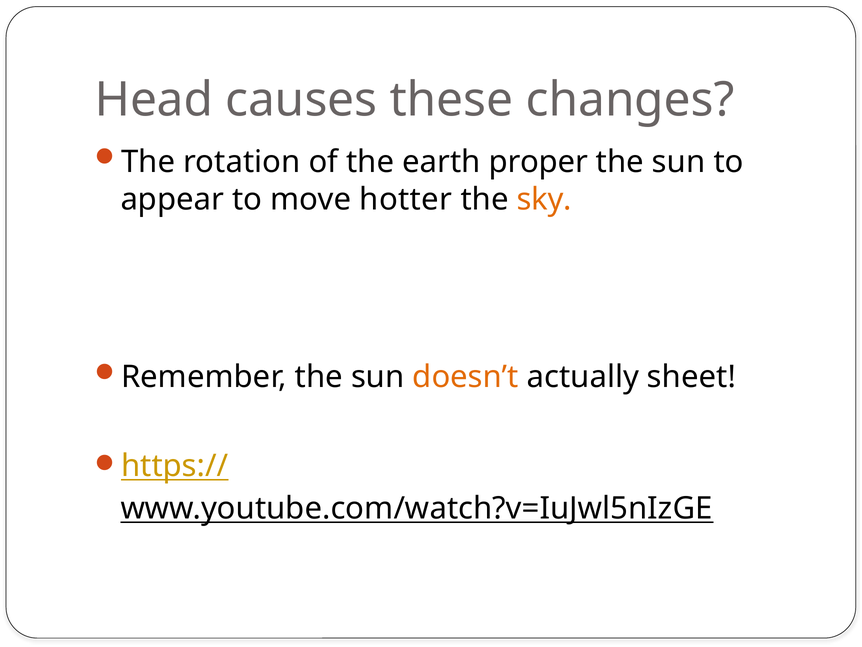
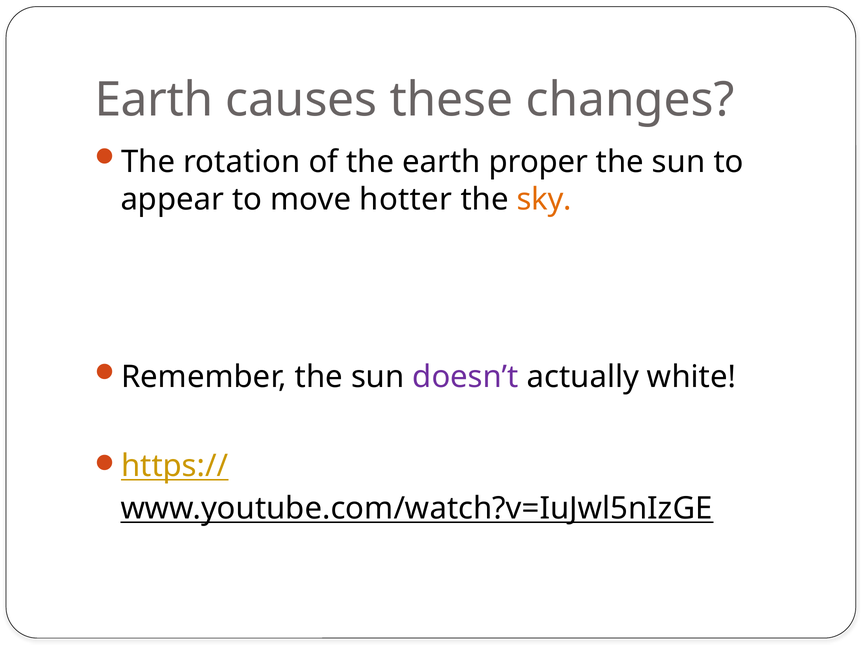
Head at (154, 100): Head -> Earth
doesn’t colour: orange -> purple
sheet: sheet -> white
